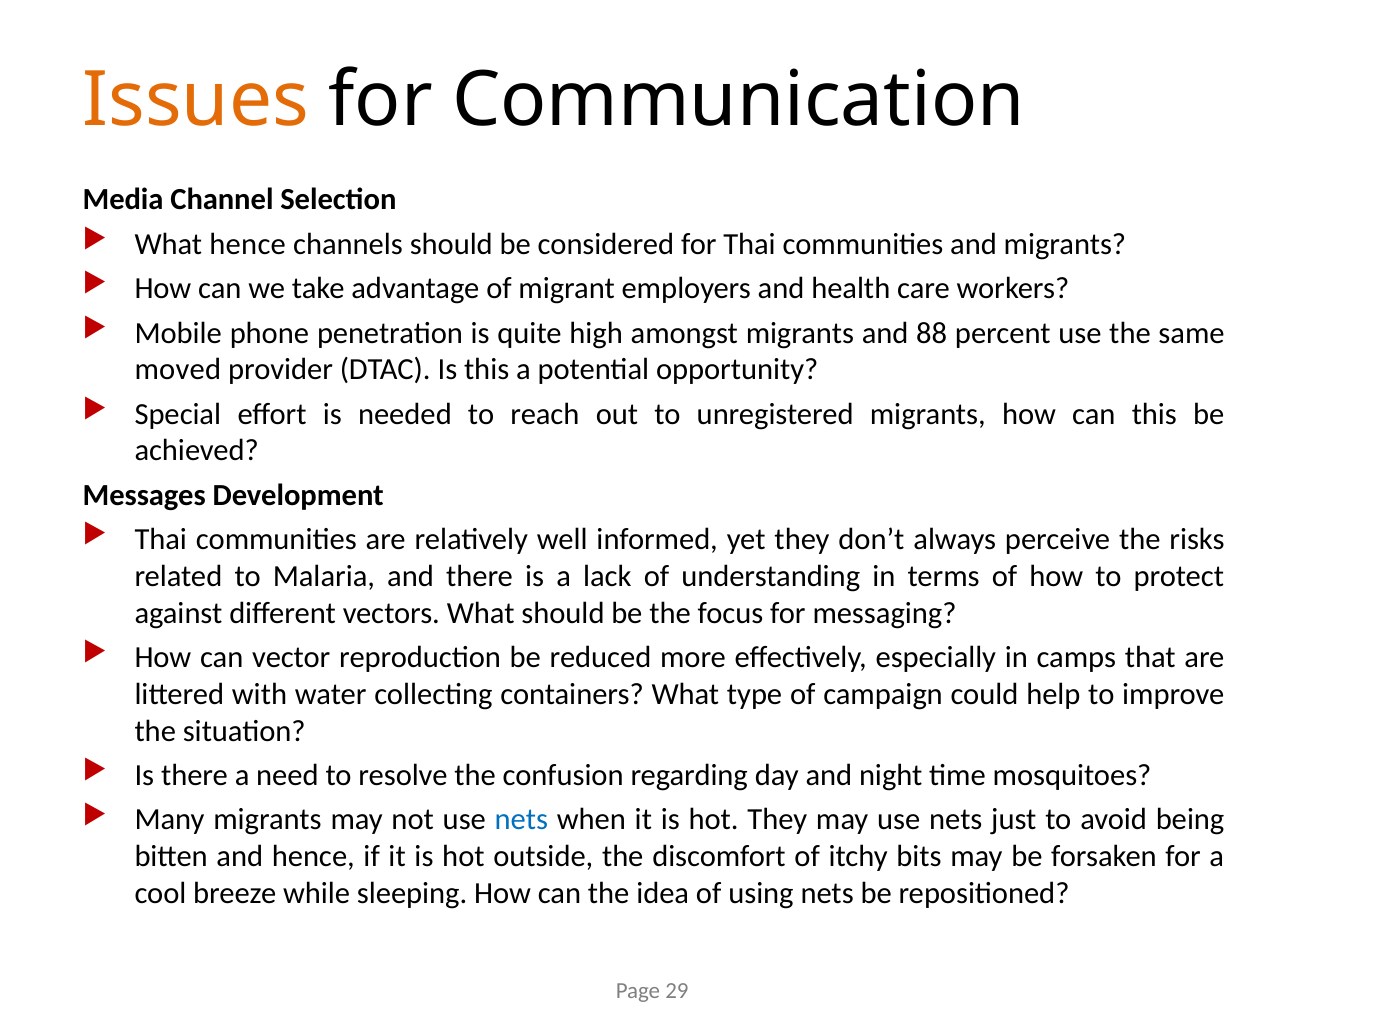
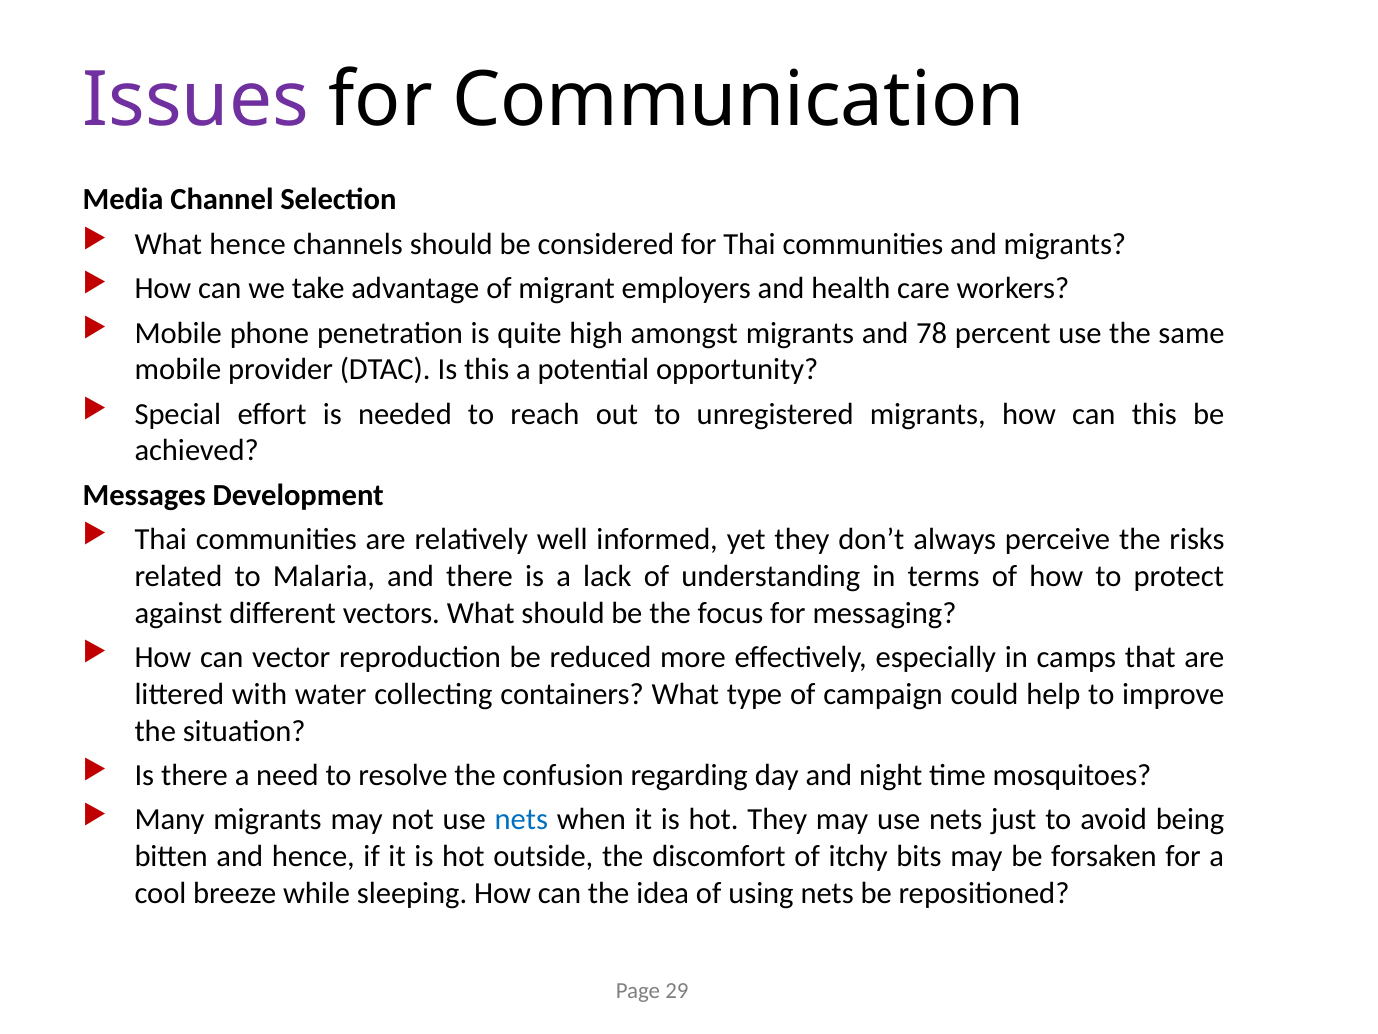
Issues colour: orange -> purple
88: 88 -> 78
moved at (178, 370): moved -> mobile
